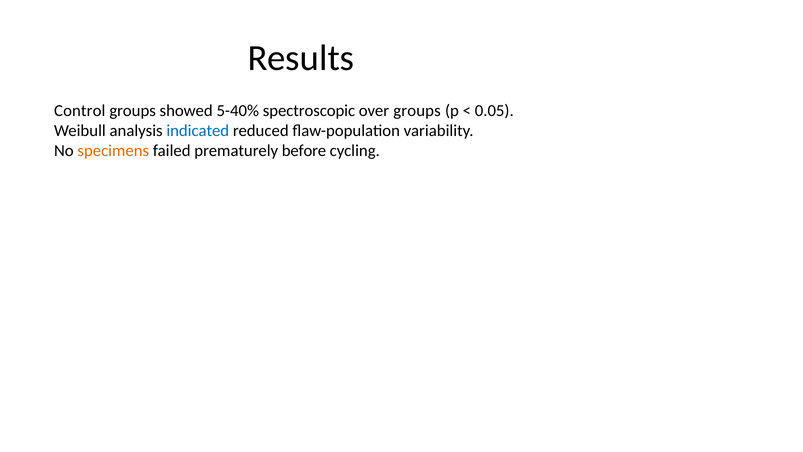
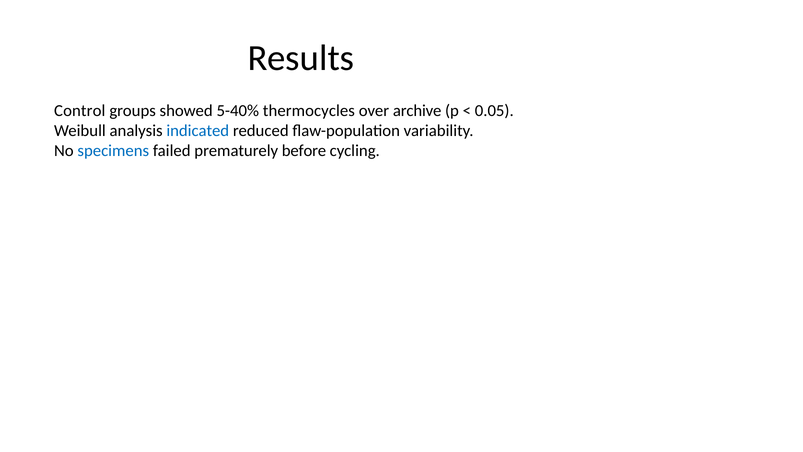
spectroscopic: spectroscopic -> thermocycles
over groups: groups -> archive
specimens colour: orange -> blue
